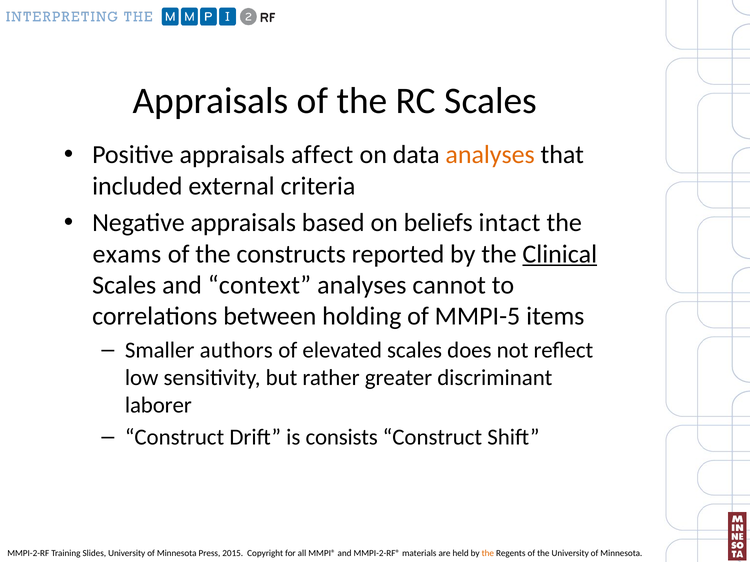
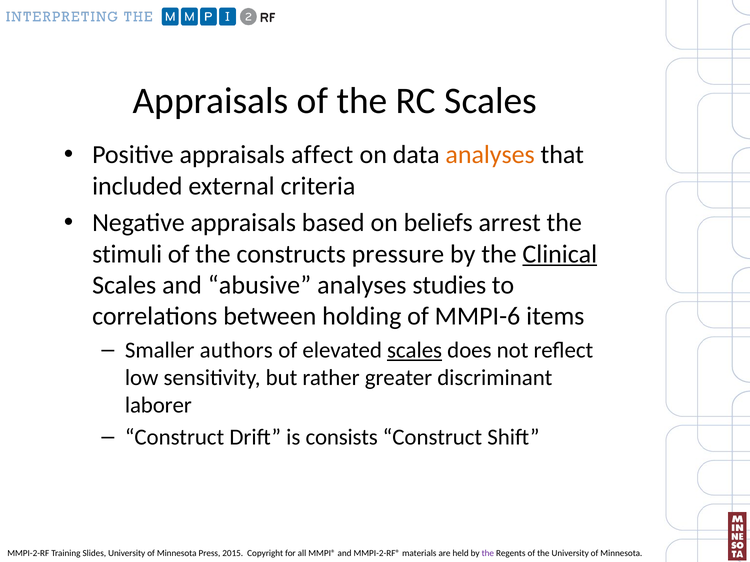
intact: intact -> arrest
exams: exams -> stimuli
reported: reported -> pressure
context: context -> abusive
cannot: cannot -> studies
MMPI-5: MMPI-5 -> MMPI-6
scales at (415, 351) underline: none -> present
the at (488, 554) colour: orange -> purple
